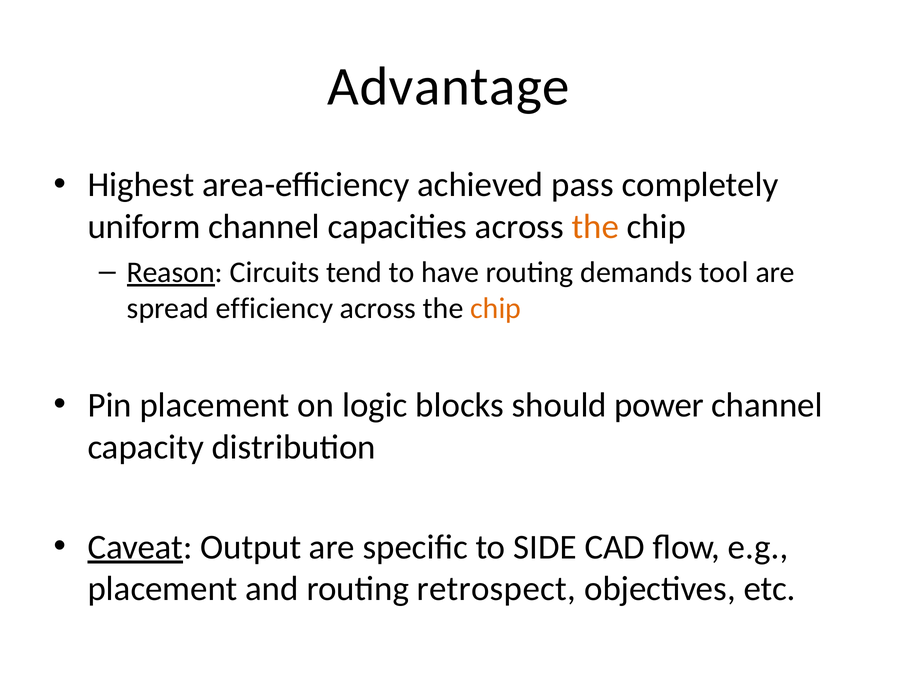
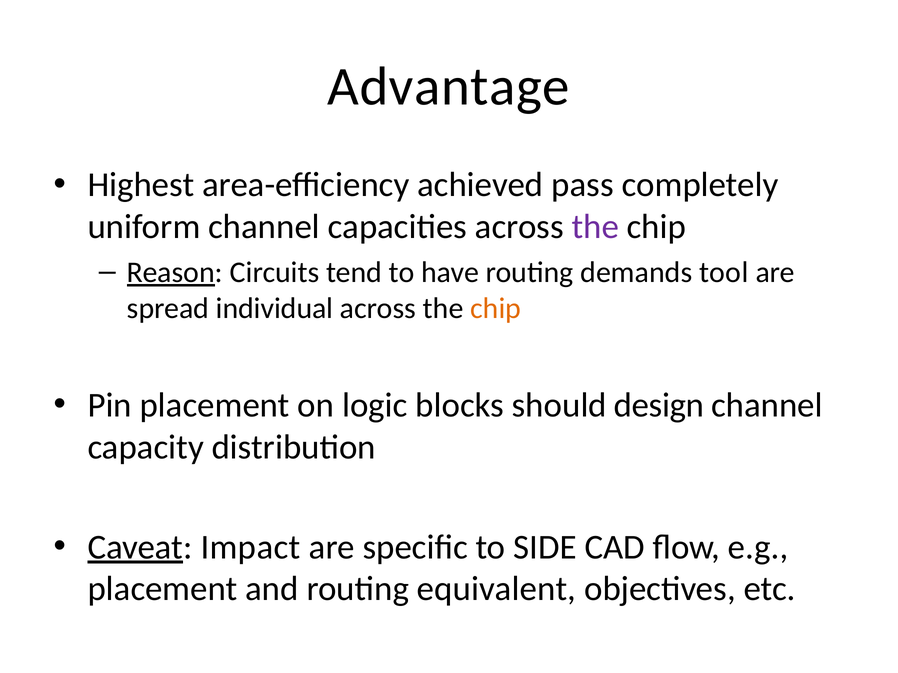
the at (595, 227) colour: orange -> purple
efficiency: efficiency -> individual
power: power -> design
Output: Output -> Impact
retrospect: retrospect -> equivalent
